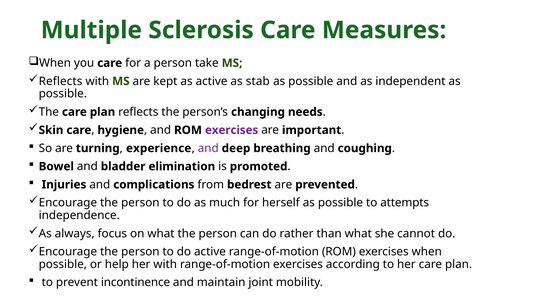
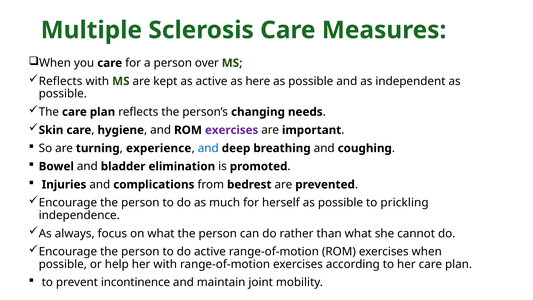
take: take -> over
stab: stab -> here
and at (208, 148) colour: purple -> blue
attempts: attempts -> prickling
